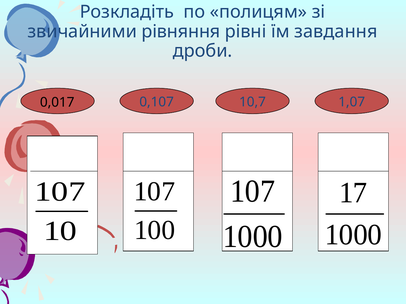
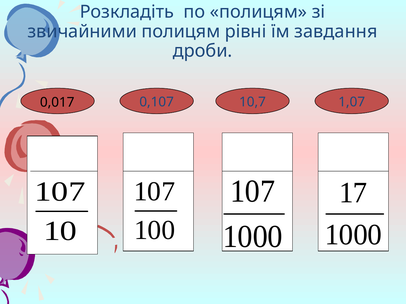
звичайними рівняння: рівняння -> полицям
